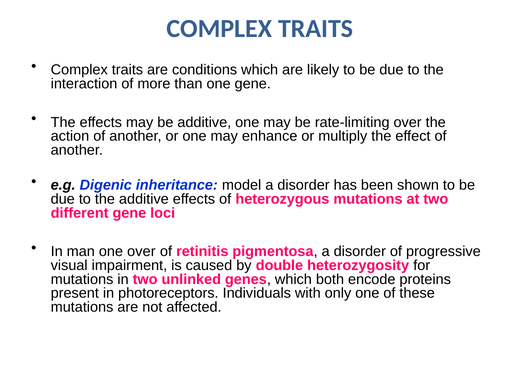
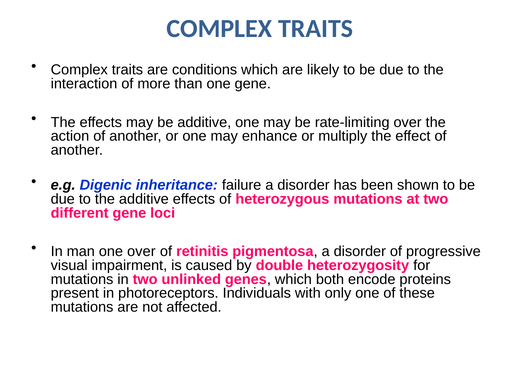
model: model -> failure
